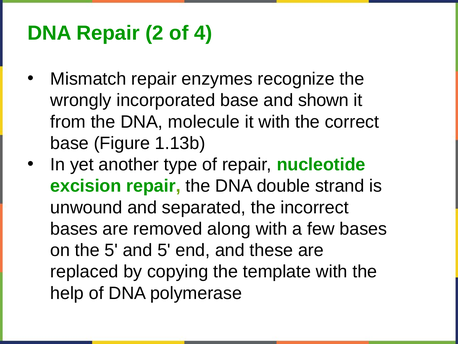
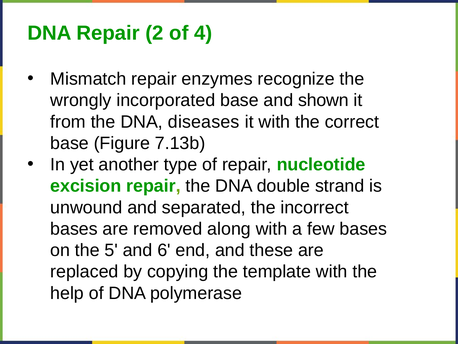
molecule: molecule -> diseases
1.13b: 1.13b -> 7.13b
and 5: 5 -> 6
